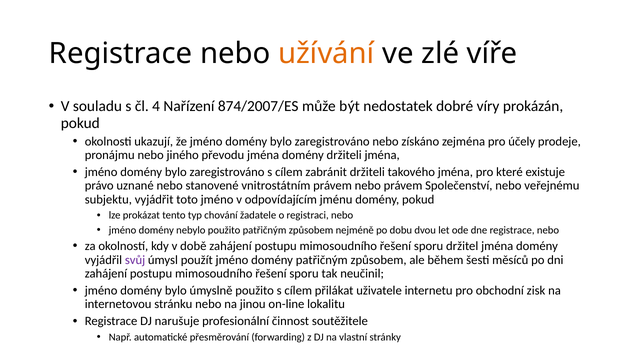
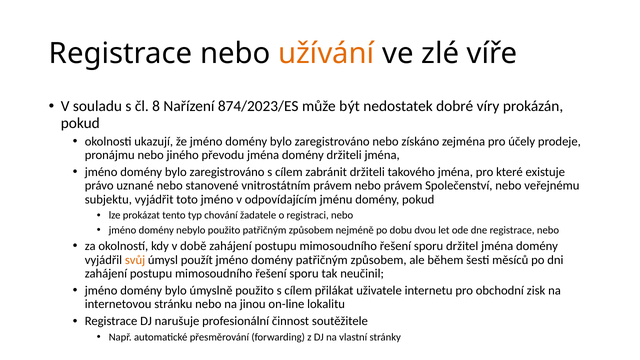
4: 4 -> 8
874/2007/ES: 874/2007/ES -> 874/2023/ES
svůj colour: purple -> orange
